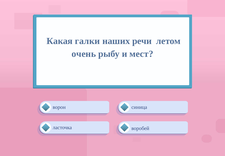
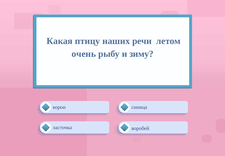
галки: галки -> птицу
мест: мест -> зиму
